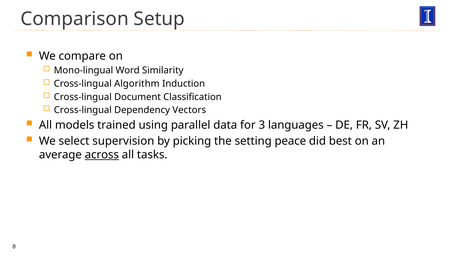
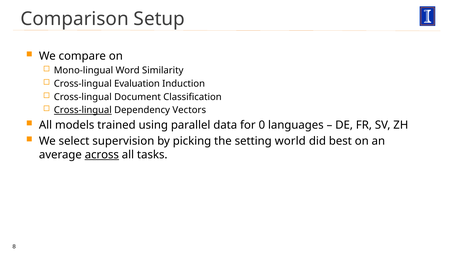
Algorithm: Algorithm -> Evaluation
Cross-lingual at (83, 110) underline: none -> present
3: 3 -> 0
peace: peace -> world
